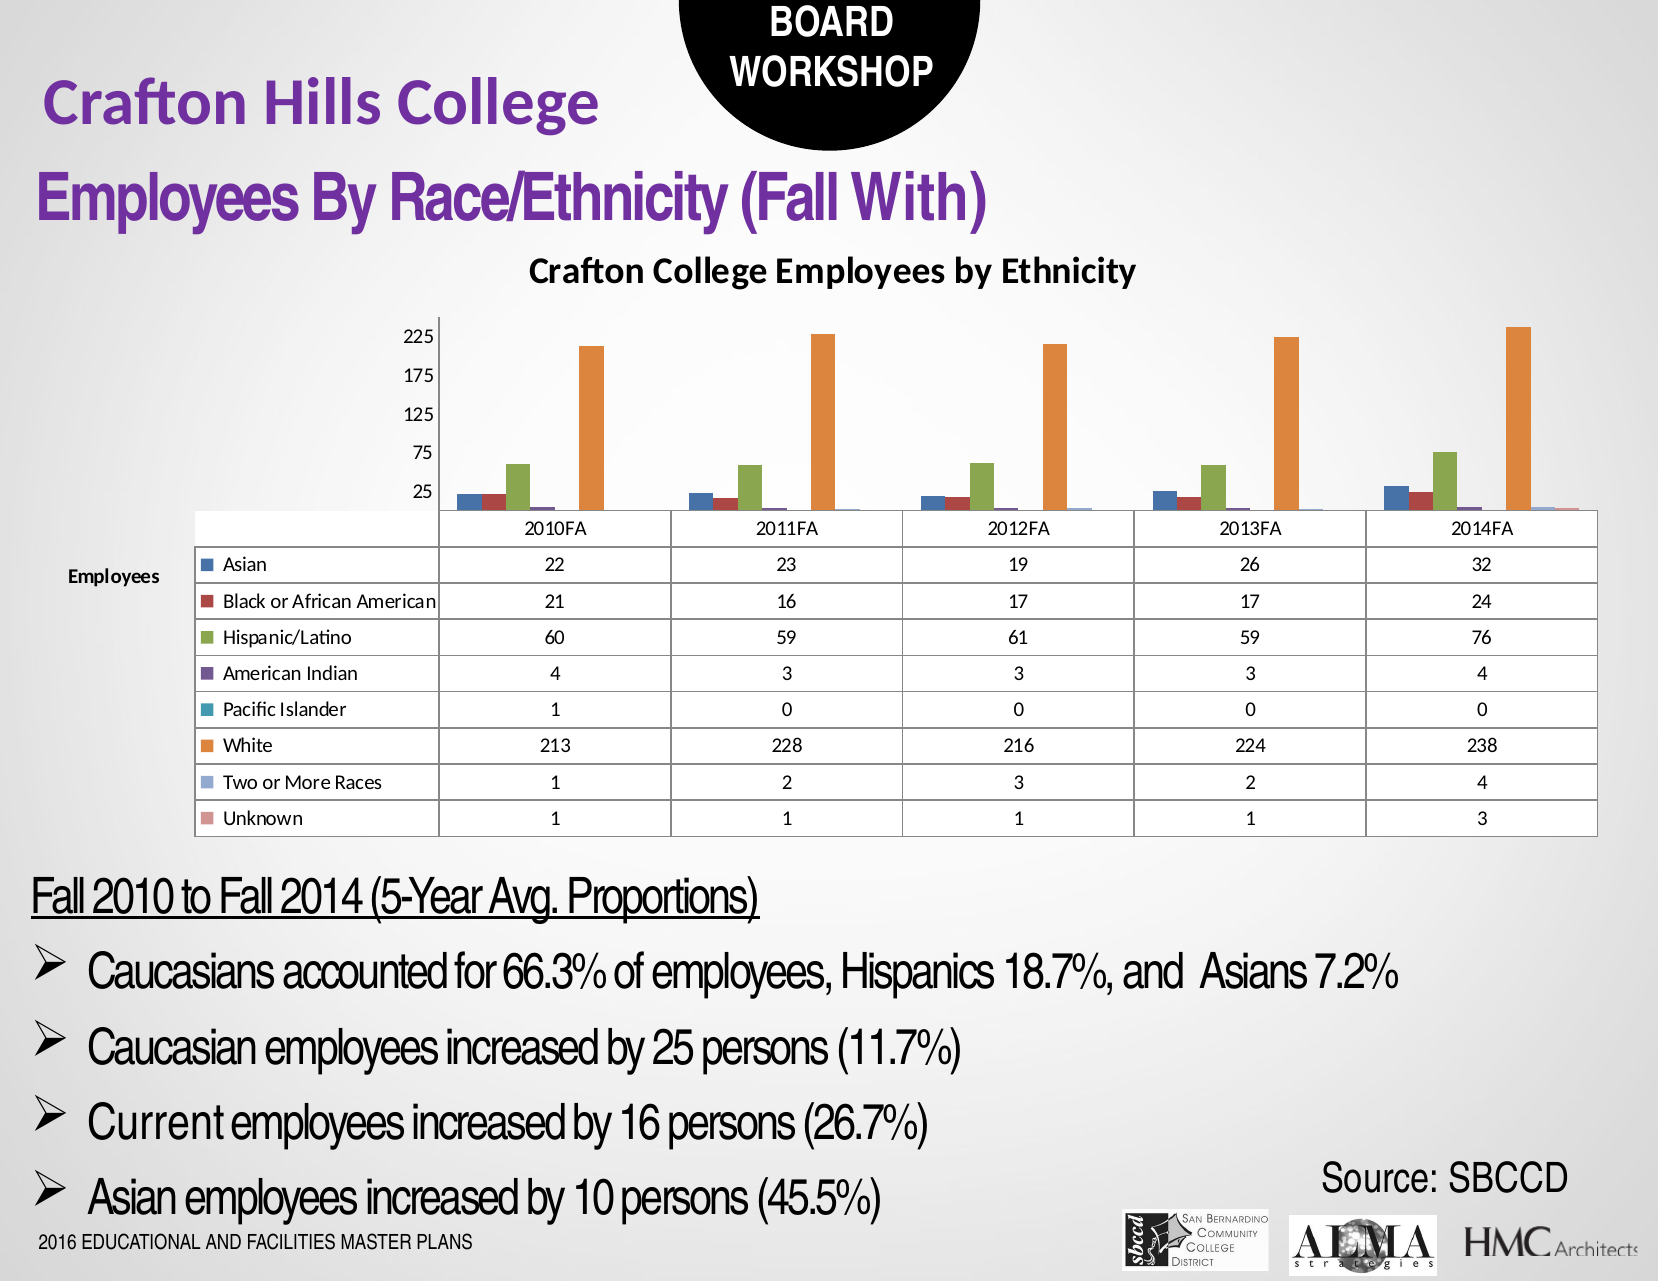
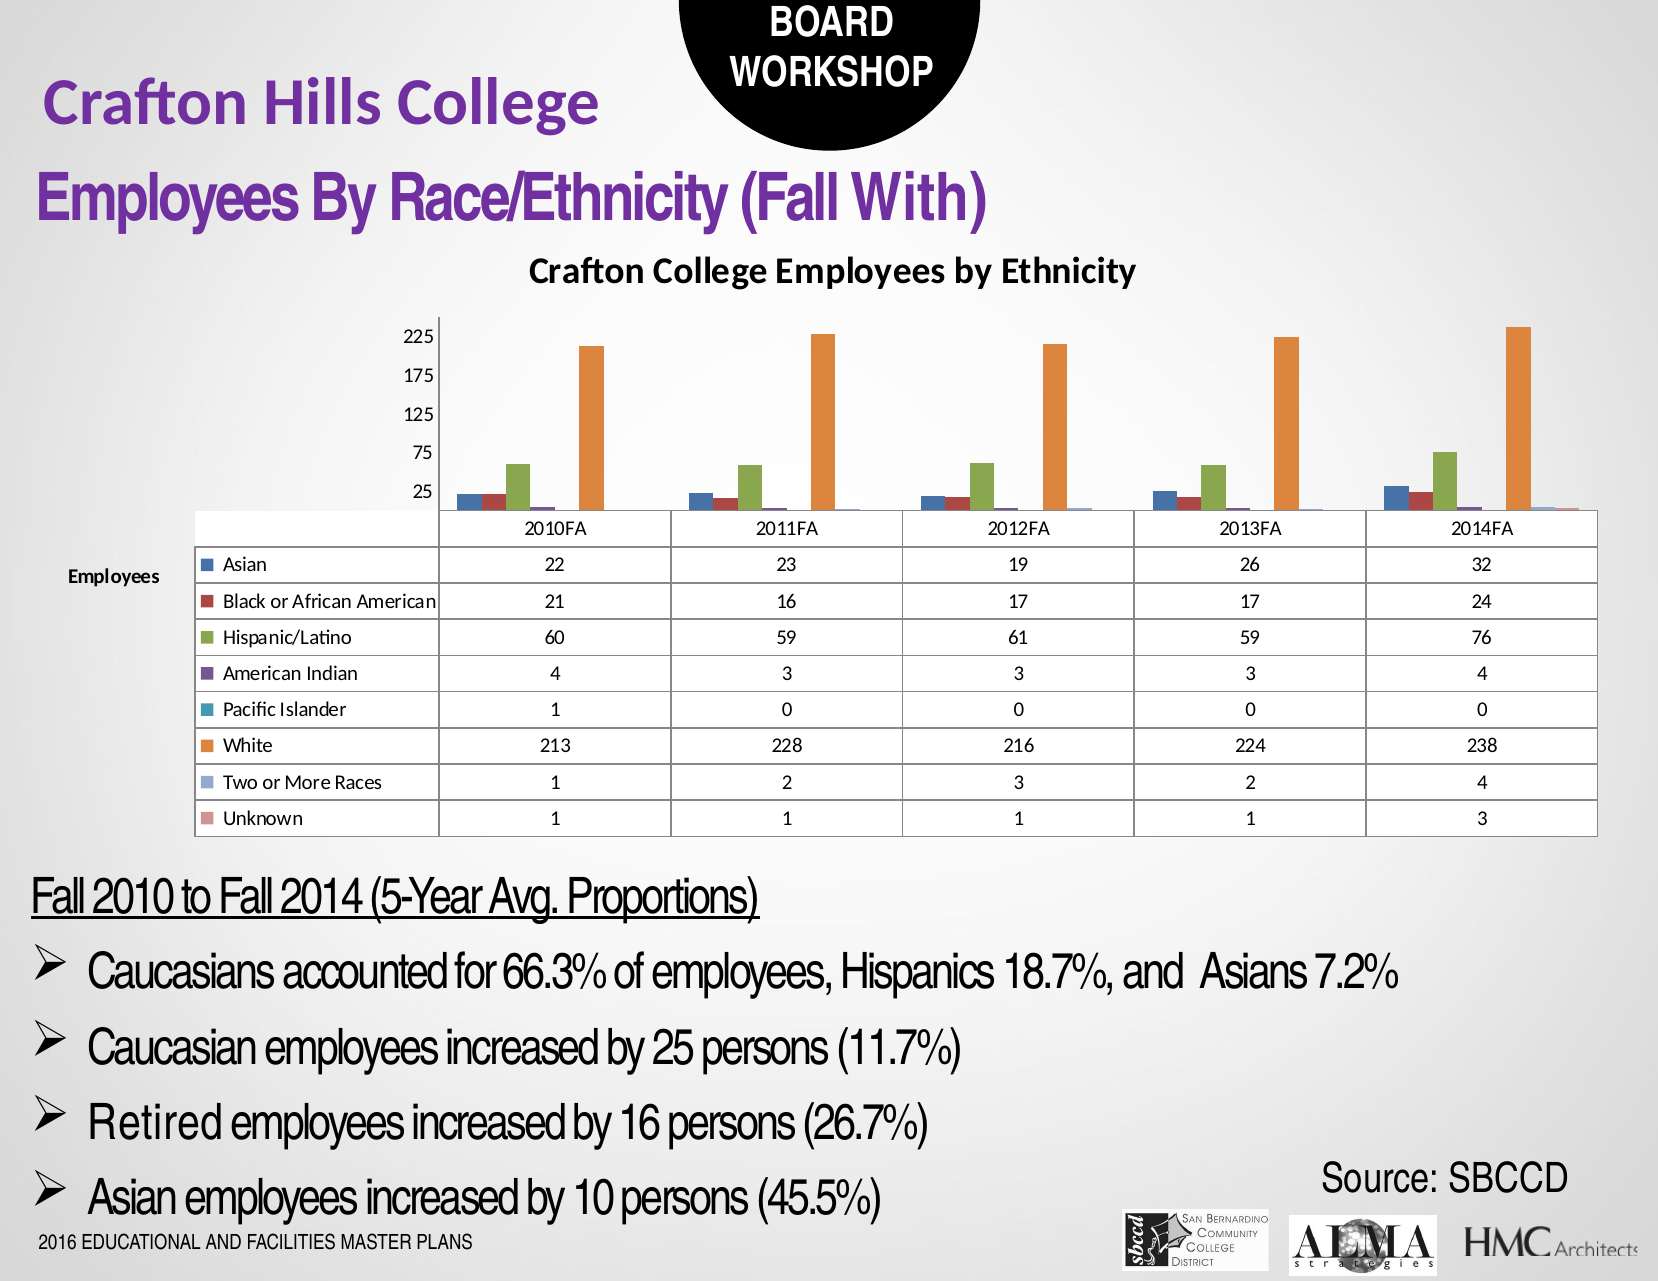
Current: Current -> Retired
